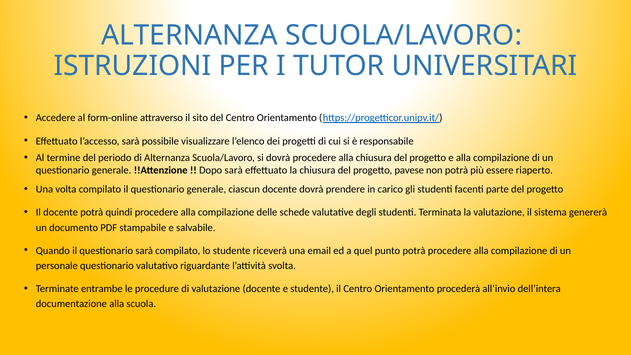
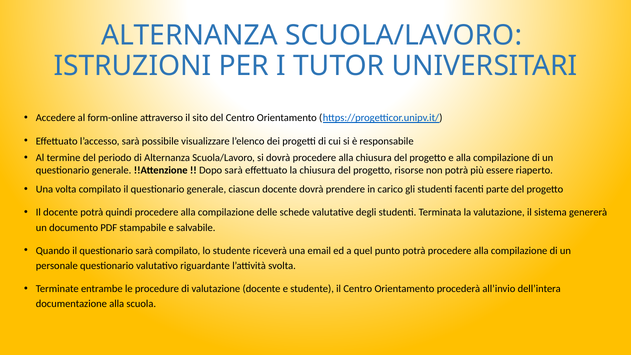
pavese: pavese -> risorse
